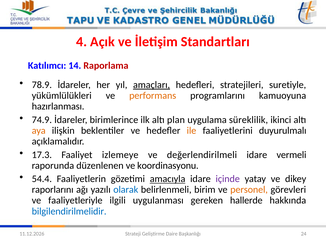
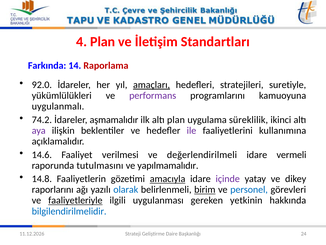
4 Açık: Açık -> Plan
Katılımcı: Katılımcı -> Farkında
78.9: 78.9 -> 92.0
performans colour: orange -> purple
hazırlanması: hazırlanması -> uygulanmalı
74.9: 74.9 -> 74.2
birimlerince: birimlerince -> aşmamalıdır
aya colour: orange -> purple
ile colour: orange -> purple
duyurulmalı: duyurulmalı -> kullanımına
17.3: 17.3 -> 14.6
izlemeye: izlemeye -> verilmesi
düzenlenen: düzenlenen -> tutulmasını
koordinasyonu: koordinasyonu -> yapılmamalıdır
54.4: 54.4 -> 14.8
birim underline: none -> present
personel colour: orange -> blue
faaliyetleriyle underline: none -> present
hallerde: hallerde -> yetkinin
